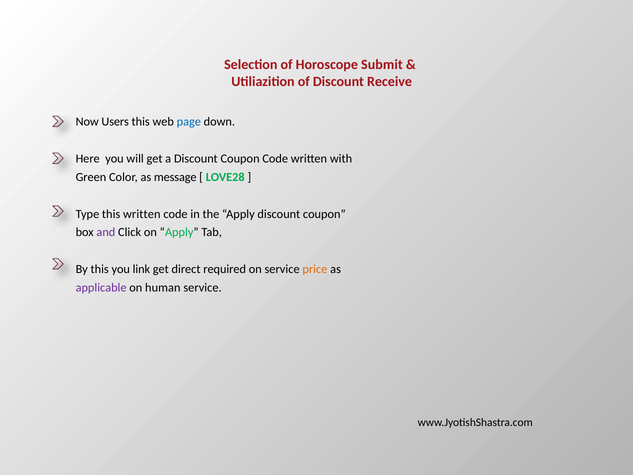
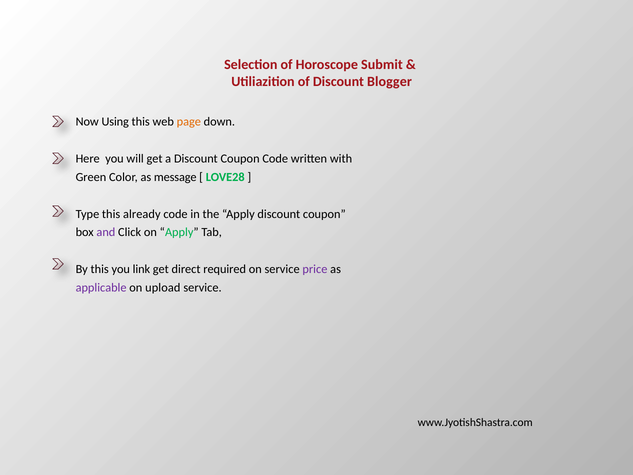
Receive: Receive -> Blogger
Users: Users -> Using
page colour: blue -> orange
this written: written -> already
price colour: orange -> purple
human: human -> upload
